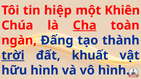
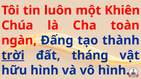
hiệp: hiệp -> luôn
Cha underline: present -> none
khuất: khuất -> tháng
